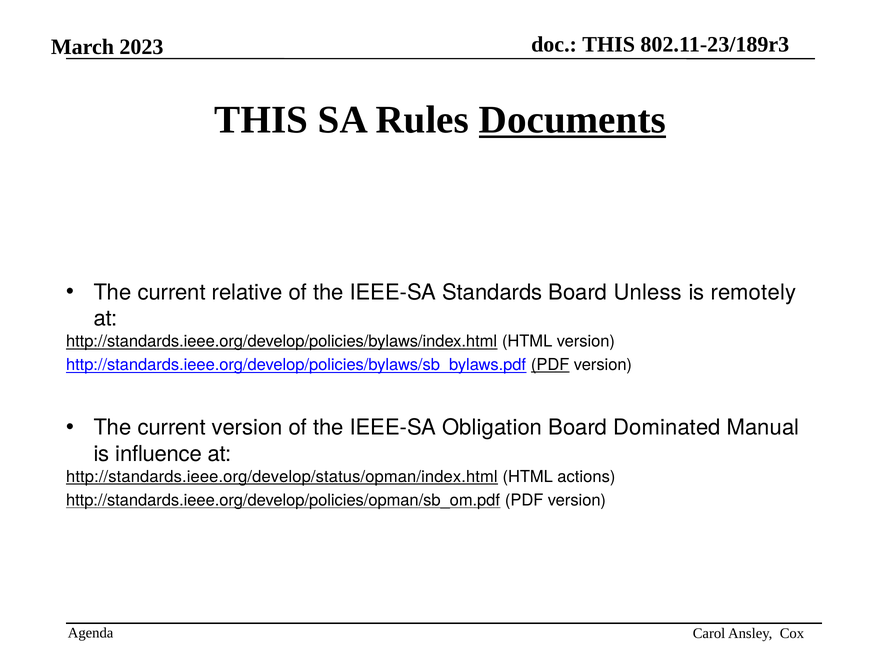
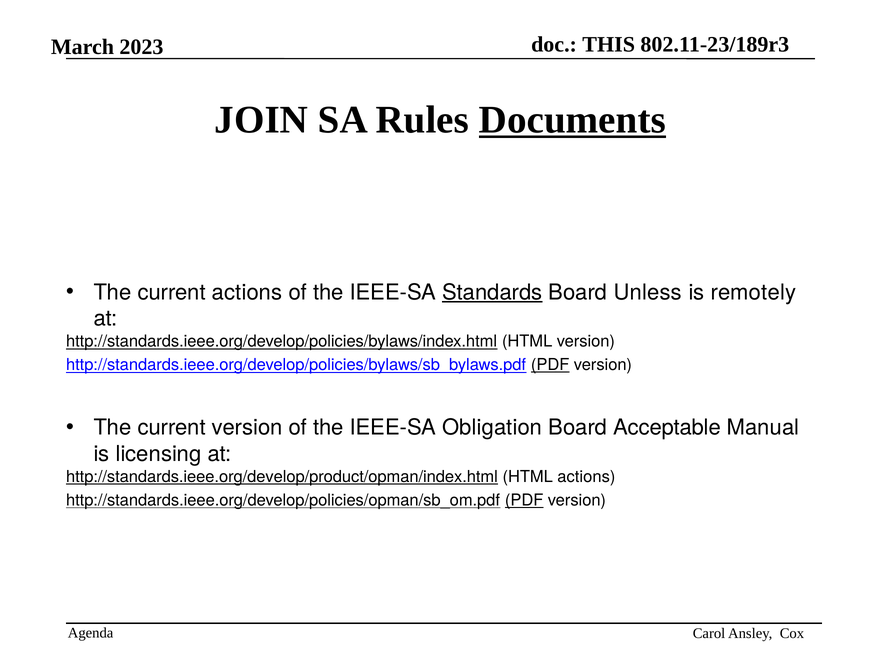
THIS at (261, 120): THIS -> JOIN
current relative: relative -> actions
Standards underline: none -> present
Dominated: Dominated -> Acceptable
influence: influence -> licensing
http://standards.ieee.org/develop/status/opman/index.html: http://standards.ieee.org/develop/status/opman/index.html -> http://standards.ieee.org/develop/product/opman/index.html
PDF at (524, 501) underline: none -> present
